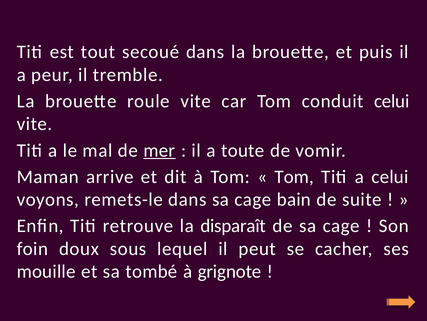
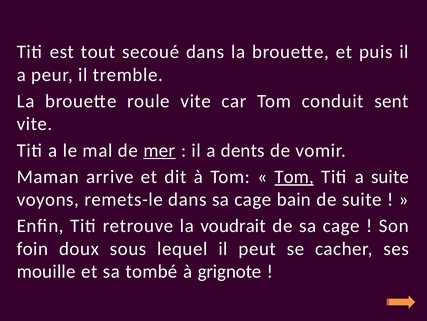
conduit celui: celui -> sent
toute: toute -> dents
Tom at (294, 176) underline: none -> present
a celui: celui -> suite
disparaît: disparaît -> voudrait
